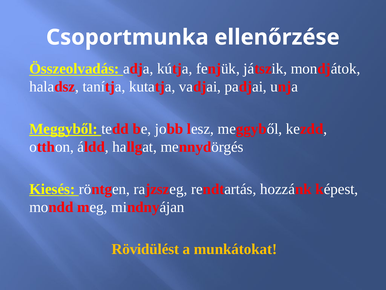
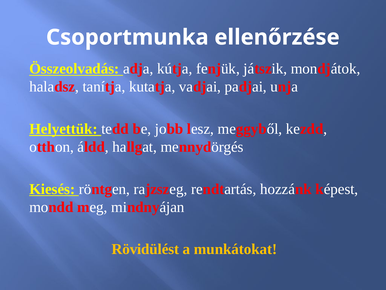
Meggyből at (63, 129): Meggyből -> Helyettük
